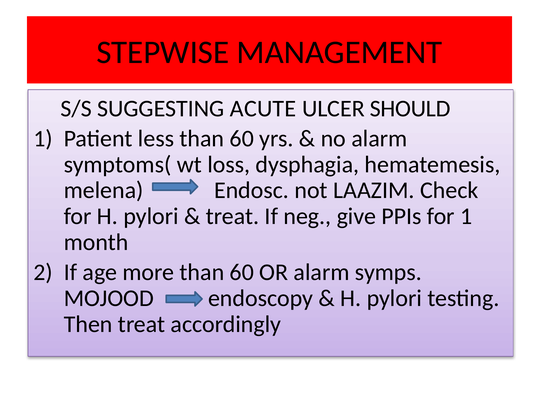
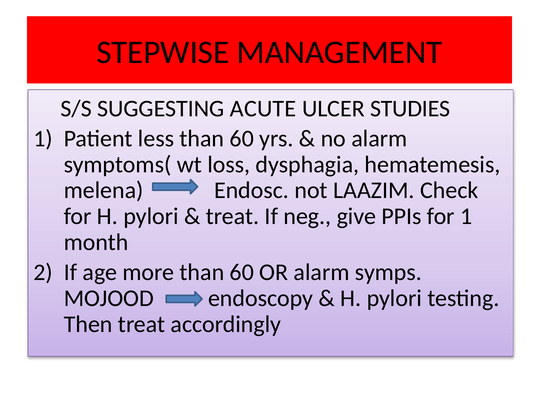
SHOULD: SHOULD -> STUDIES
